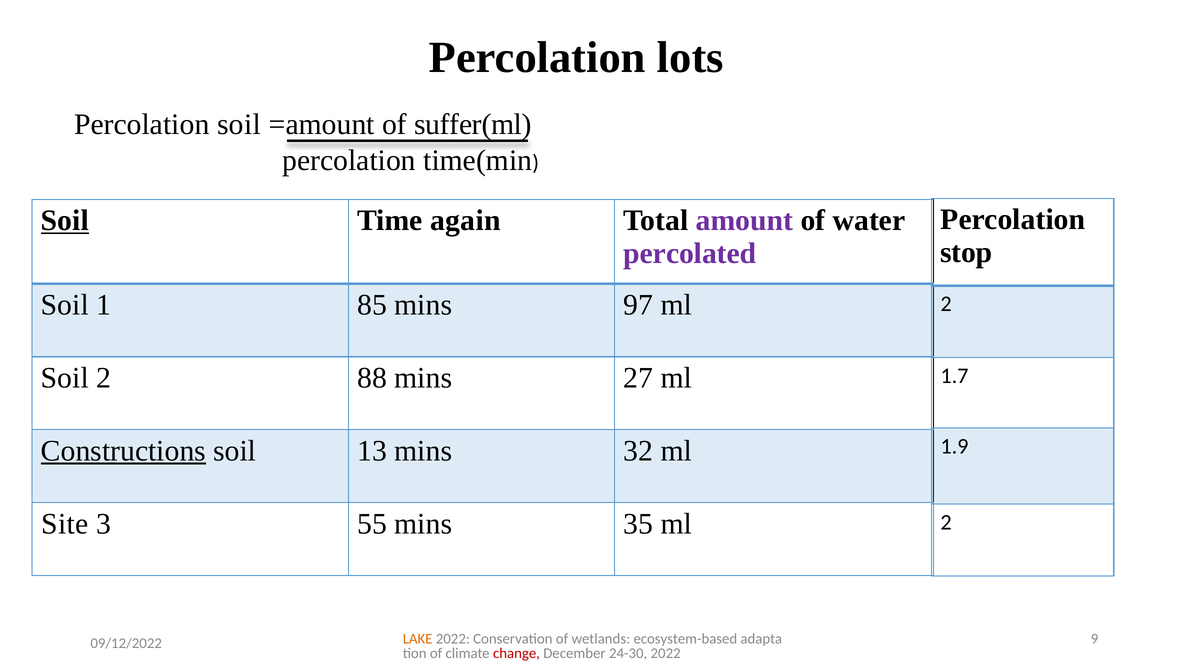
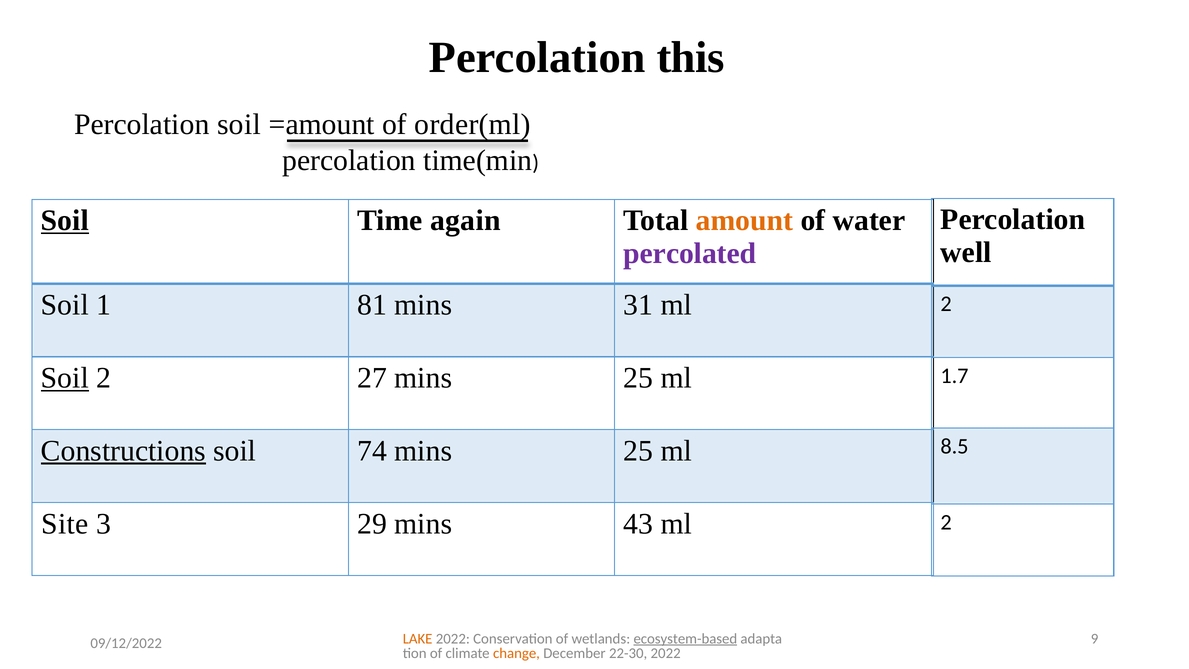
lots: lots -> this
suffer(ml: suffer(ml -> order(ml
amount colour: purple -> orange
stop: stop -> well
85: 85 -> 81
97: 97 -> 31
Soil at (65, 378) underline: none -> present
88: 88 -> 27
27 at (638, 378): 27 -> 25
1.9: 1.9 -> 8.5
13: 13 -> 74
32 at (638, 451): 32 -> 25
55: 55 -> 29
35: 35 -> 43
ecosystem-based underline: none -> present
change colour: red -> orange
24-30: 24-30 -> 22-30
